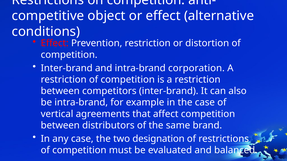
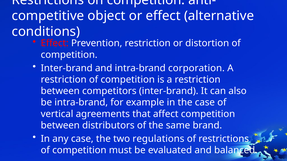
designation: designation -> regulations
